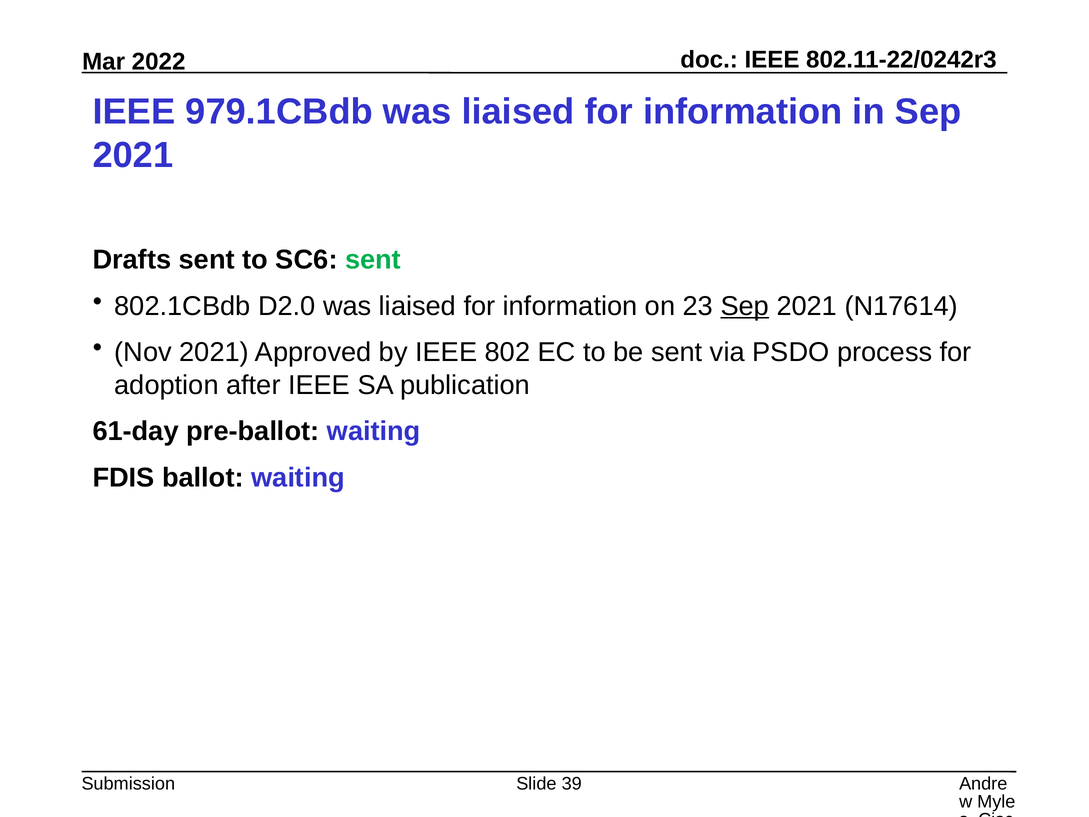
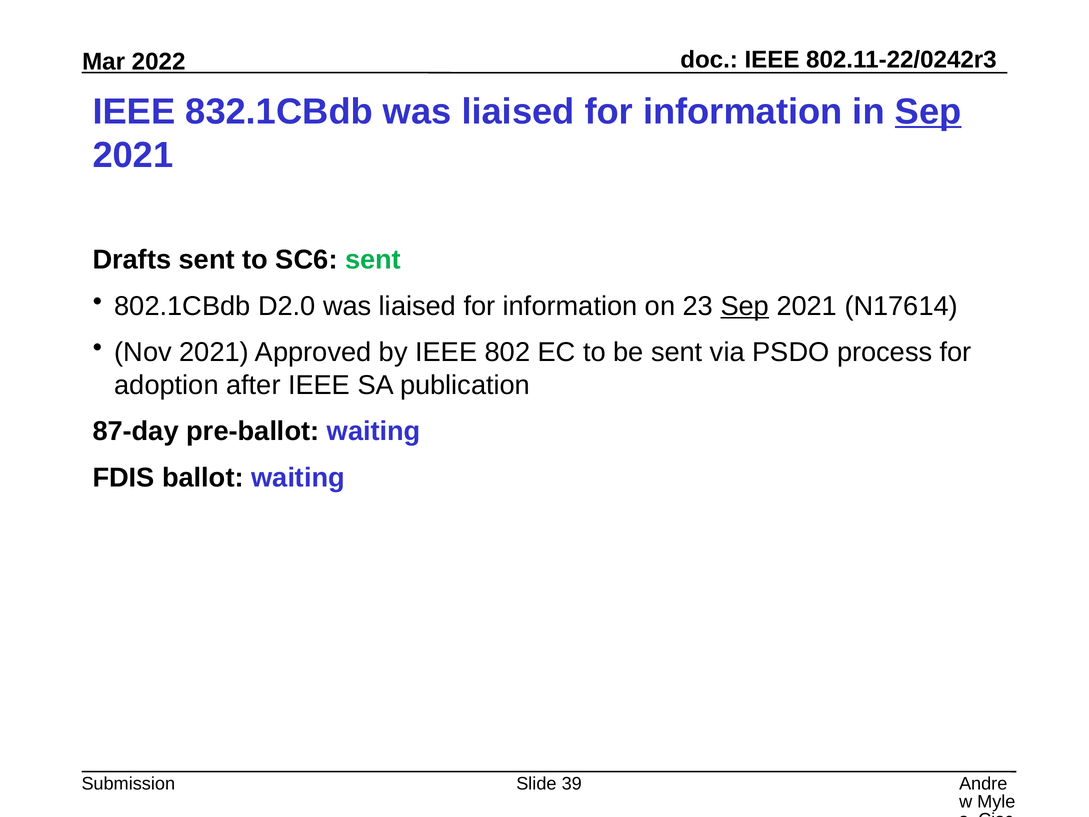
979.1CBdb: 979.1CBdb -> 832.1CBdb
Sep at (928, 111) underline: none -> present
61-day: 61-day -> 87-day
